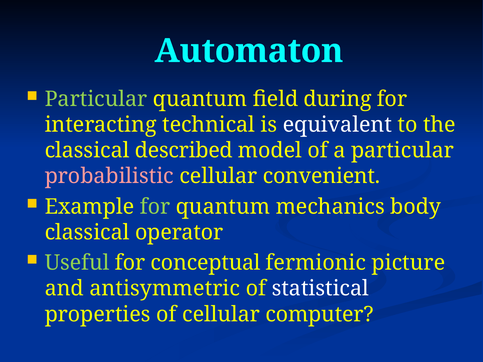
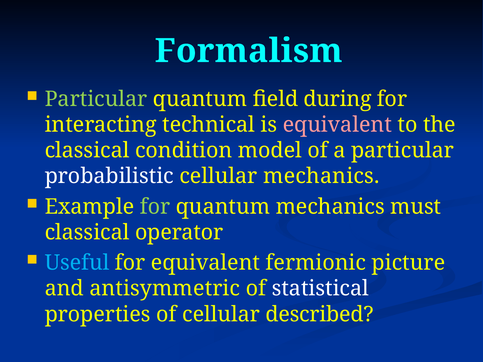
Automaton: Automaton -> Formalism
equivalent at (337, 125) colour: white -> pink
described: described -> condition
probabilistic colour: pink -> white
cellular convenient: convenient -> mechanics
body: body -> must
Useful colour: light green -> light blue
for conceptual: conceptual -> equivalent
computer: computer -> described
